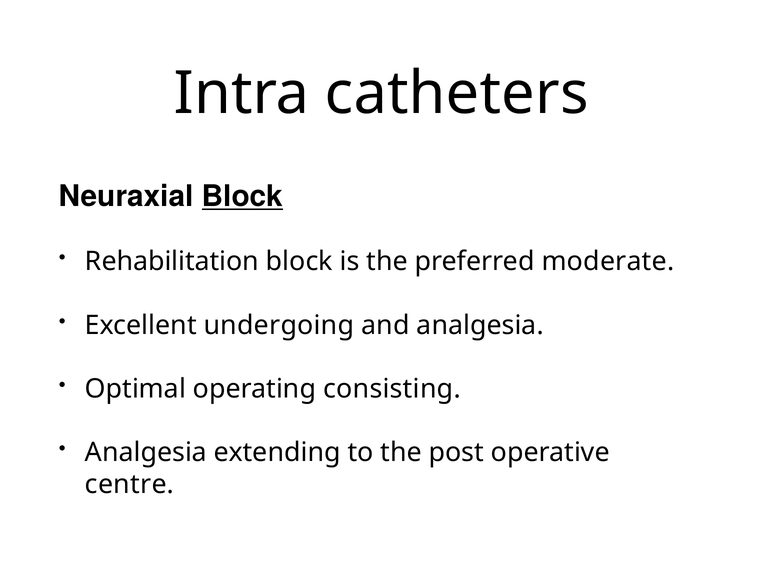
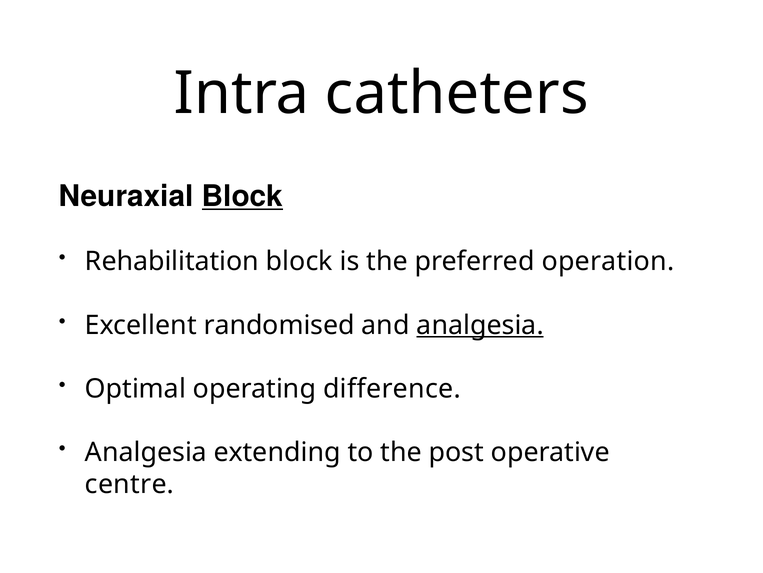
moderate: moderate -> operation
undergoing: undergoing -> randomised
analgesia at (480, 325) underline: none -> present
consisting: consisting -> difference
